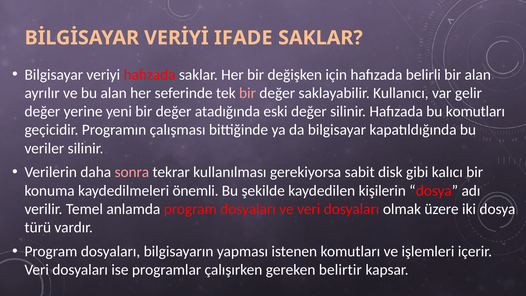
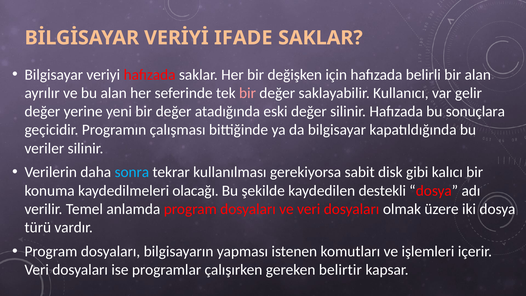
bu komutları: komutları -> sonuçlara
sonra colour: pink -> light blue
önemli: önemli -> olacağı
kişilerin: kişilerin -> destekli
